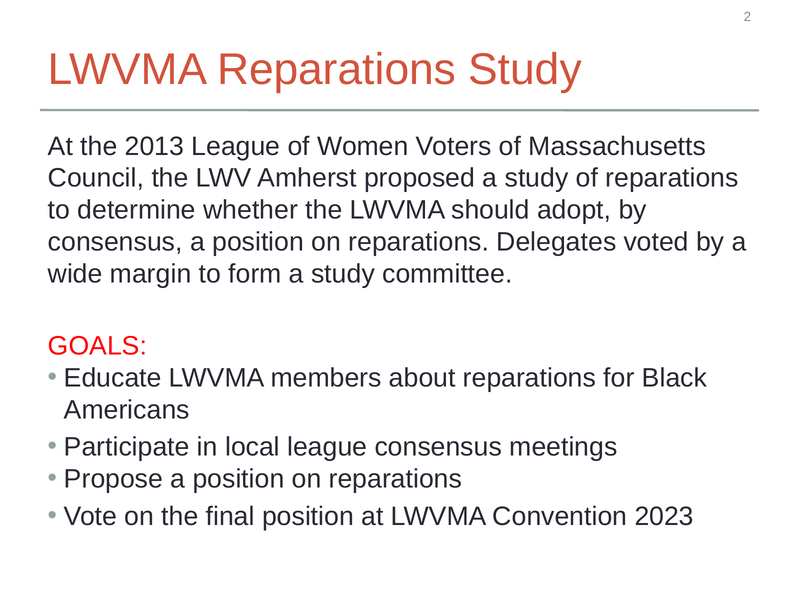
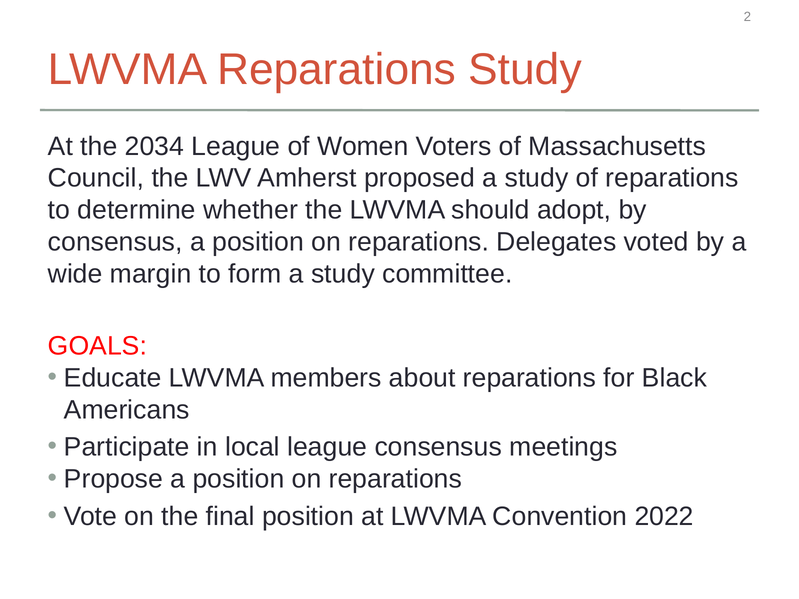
2013: 2013 -> 2034
2023: 2023 -> 2022
